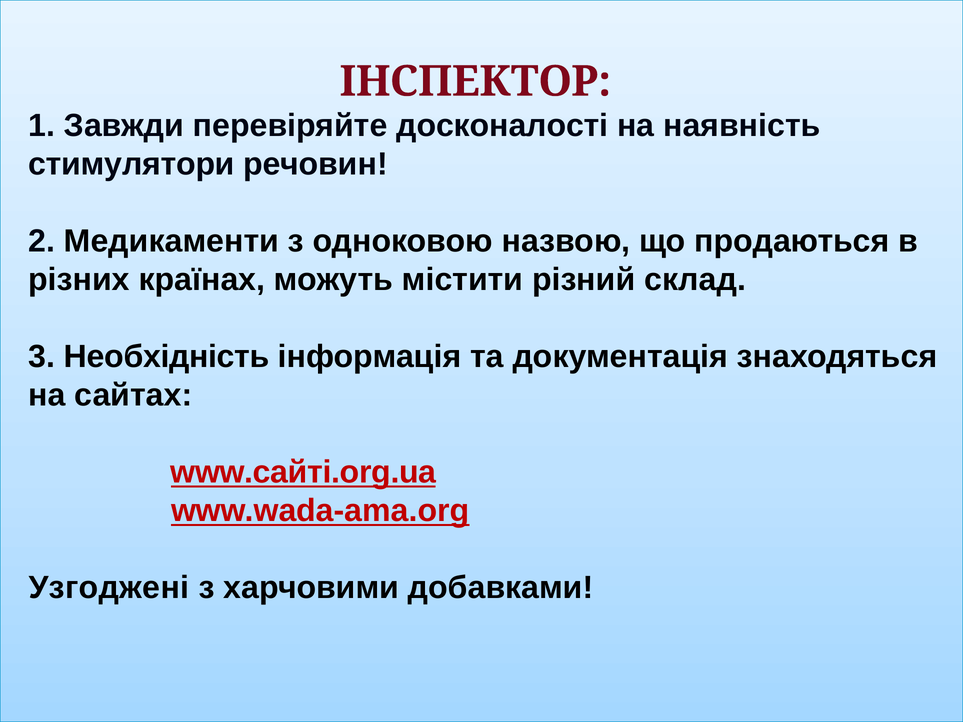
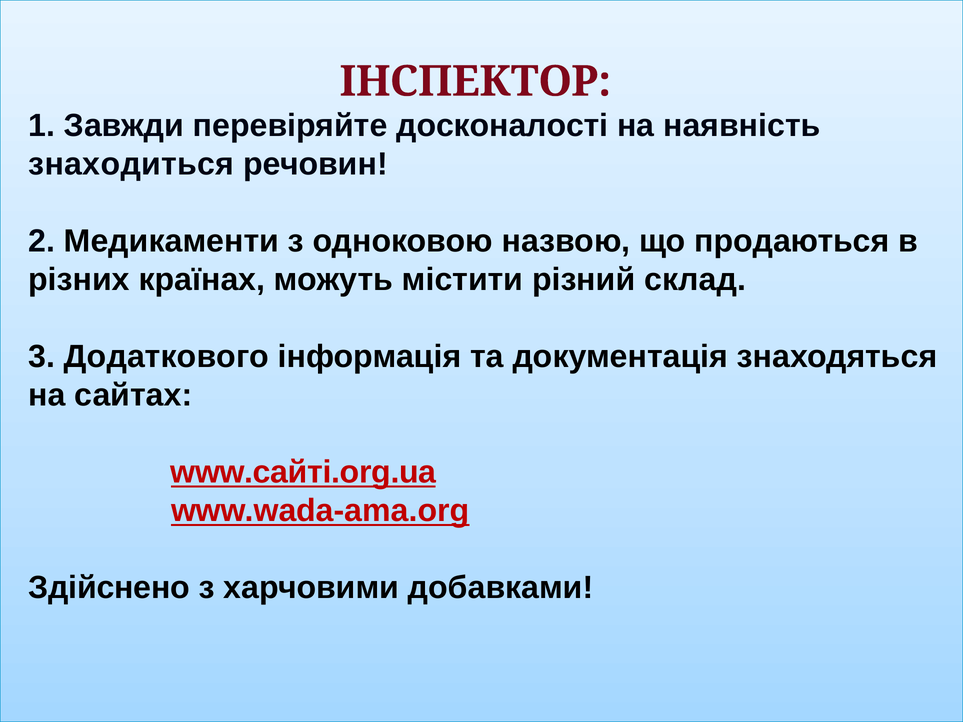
стимулятори: стимулятори -> знаходиться
Необхідність: Необхідність -> Додаткового
Узгоджені: Узгоджені -> Здійснено
